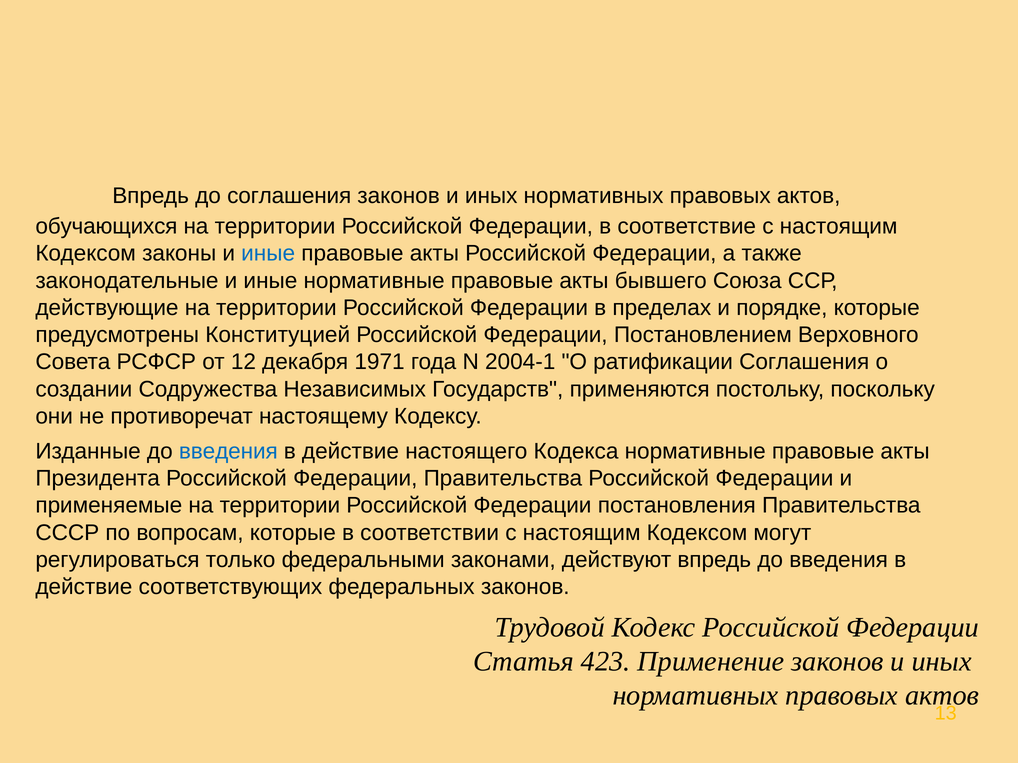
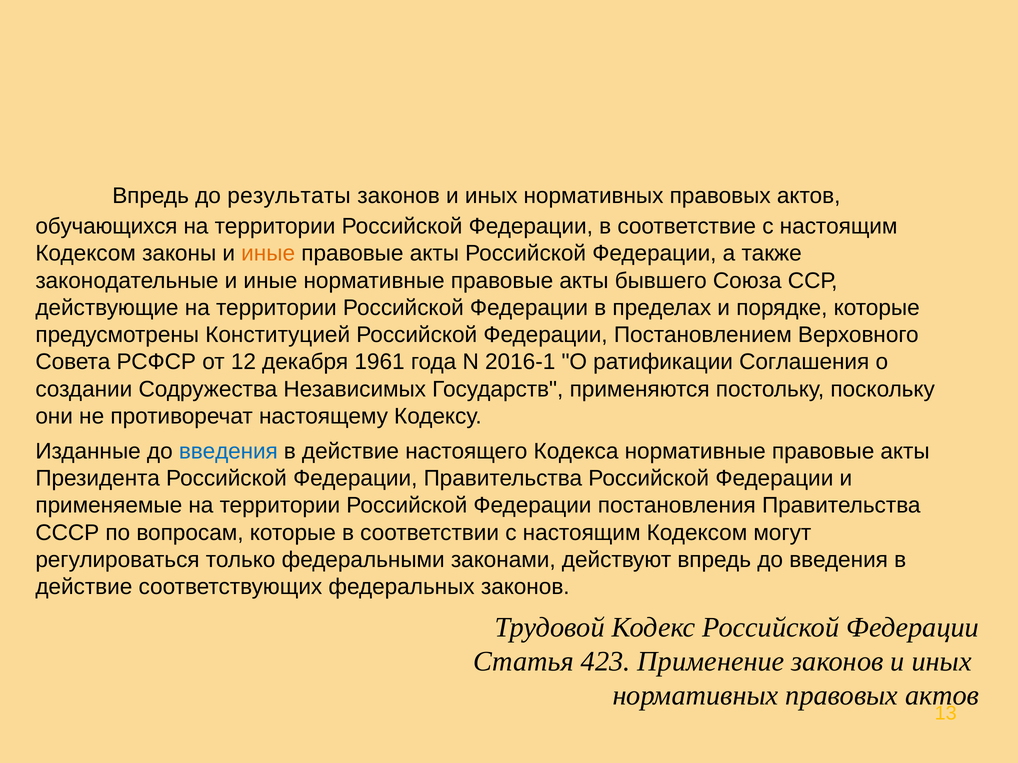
до соглашения: соглашения -> результаты
иные at (268, 254) colour: blue -> orange
1971: 1971 -> 1961
2004-1: 2004-1 -> 2016-1
